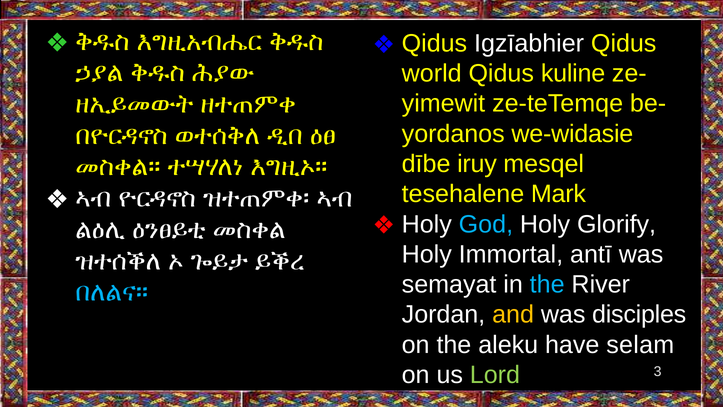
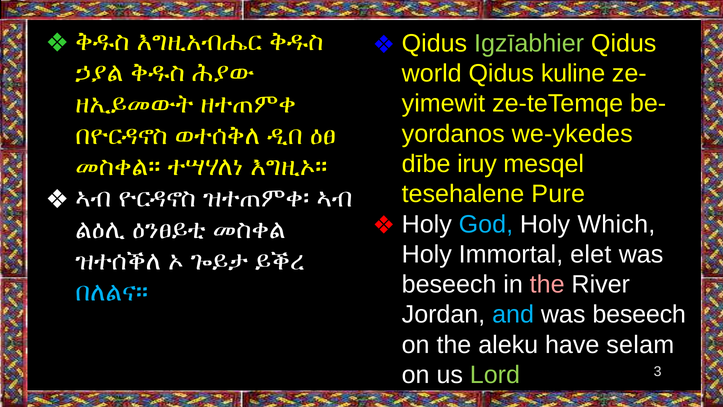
Igzīabhier colour: white -> light green
we-widasie: we-widasie -> we-ykedes
Mark: Mark -> Pure
Glorify: Glorify -> Which
antī: antī -> elet
semayat at (449, 284): semayat -> beseech
the at (547, 284) colour: light blue -> pink
and colour: yellow -> light blue
disciples at (639, 314): disciples -> beseech
